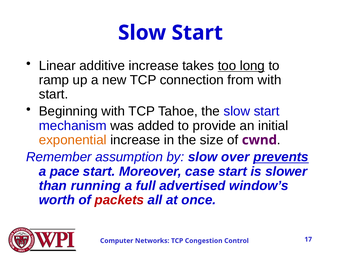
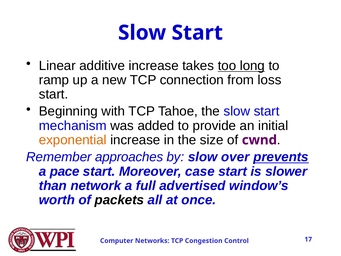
from with: with -> loss
assumption: assumption -> approaches
running: running -> network
packets colour: red -> black
